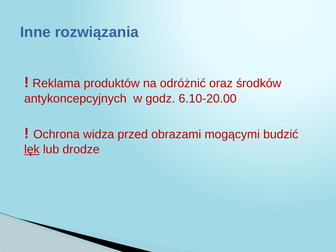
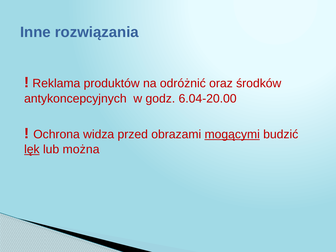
6.10-20.00: 6.10-20.00 -> 6.04-20.00
mogącymi underline: none -> present
drodze: drodze -> można
